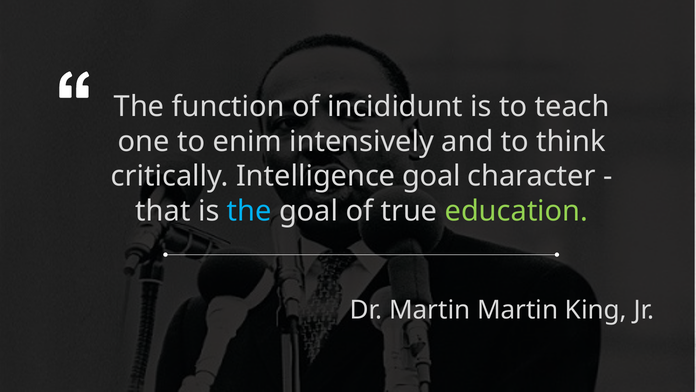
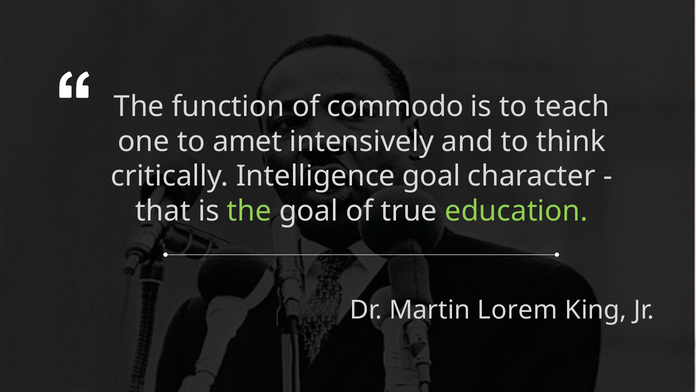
incididunt: incididunt -> commodo
enim: enim -> amet
the at (249, 211) colour: light blue -> light green
Martin Martin: Martin -> Lorem
